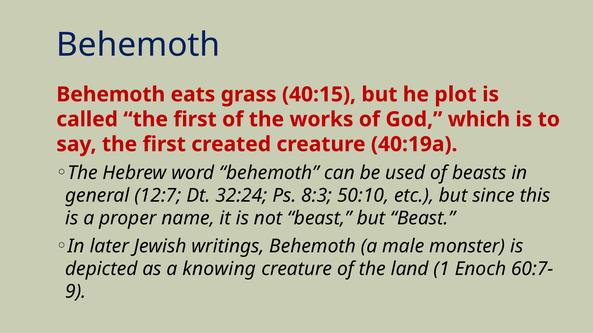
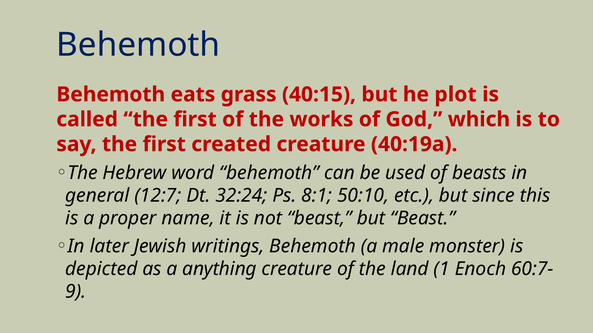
8:3: 8:3 -> 8:1
knowing: knowing -> anything
